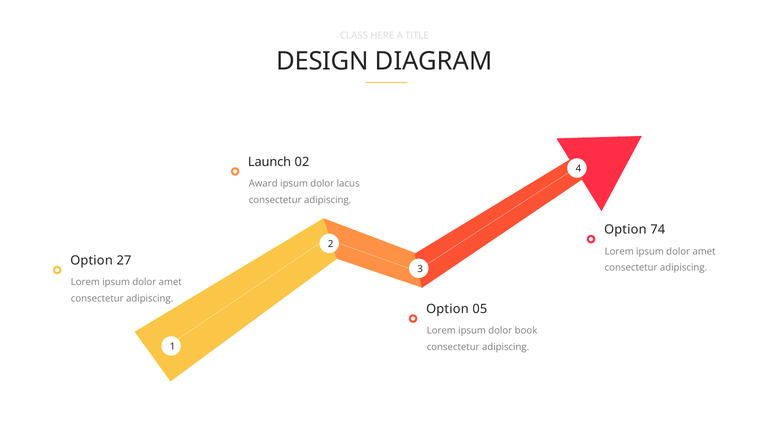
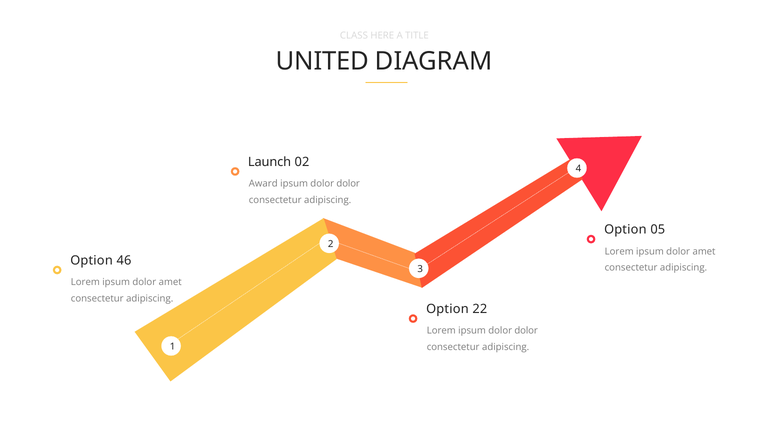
DESIGN: DESIGN -> UNITED
lacus at (348, 184): lacus -> dolor
74: 74 -> 05
27: 27 -> 46
05: 05 -> 22
Lorem ipsum dolor book: book -> dolor
